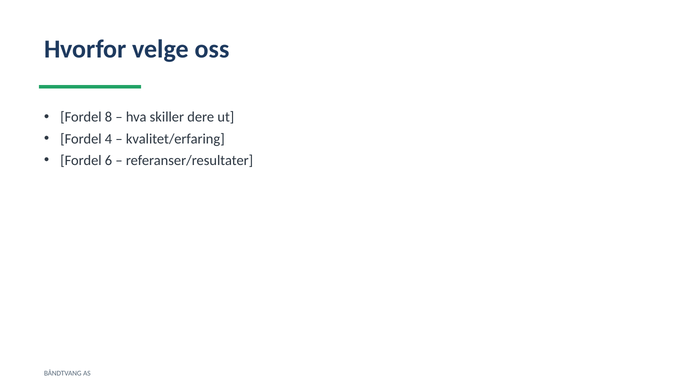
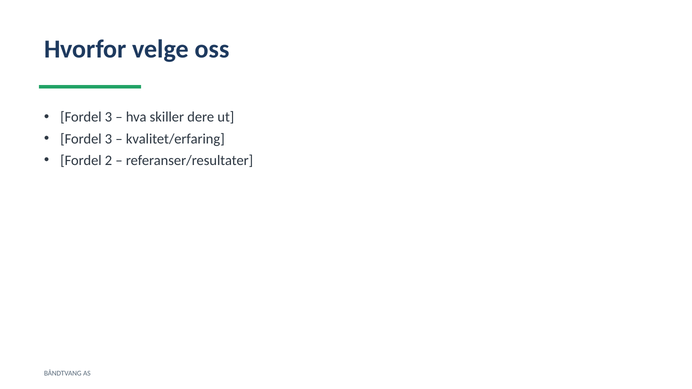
8 at (109, 117): 8 -> 3
4 at (109, 139): 4 -> 3
6: 6 -> 2
